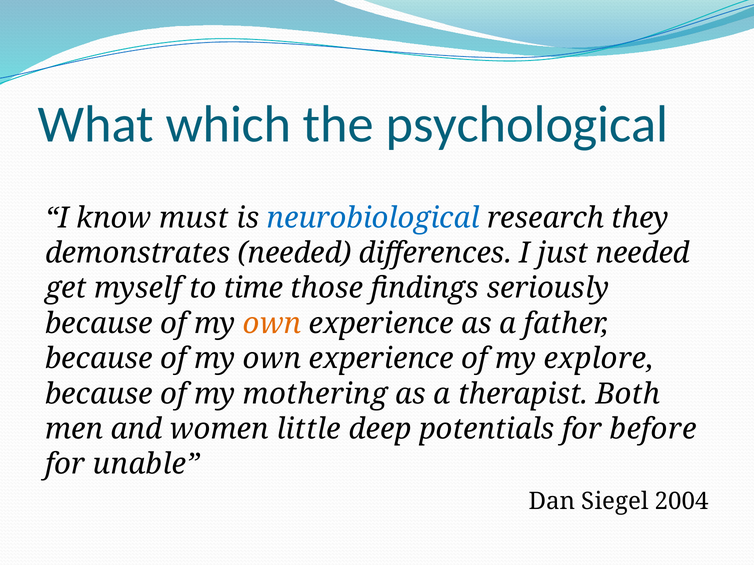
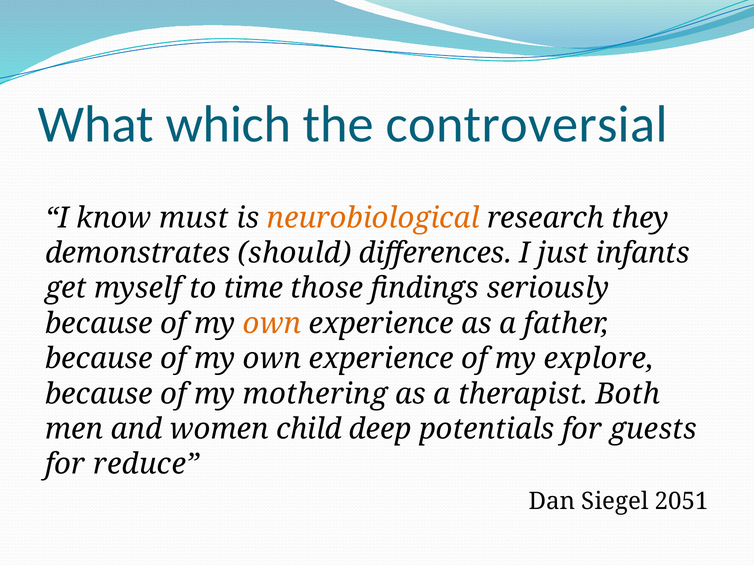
psychological: psychological -> controversial
neurobiological colour: blue -> orange
demonstrates needed: needed -> should
just needed: needed -> infants
little: little -> child
before: before -> guests
unable: unable -> reduce
2004: 2004 -> 2051
